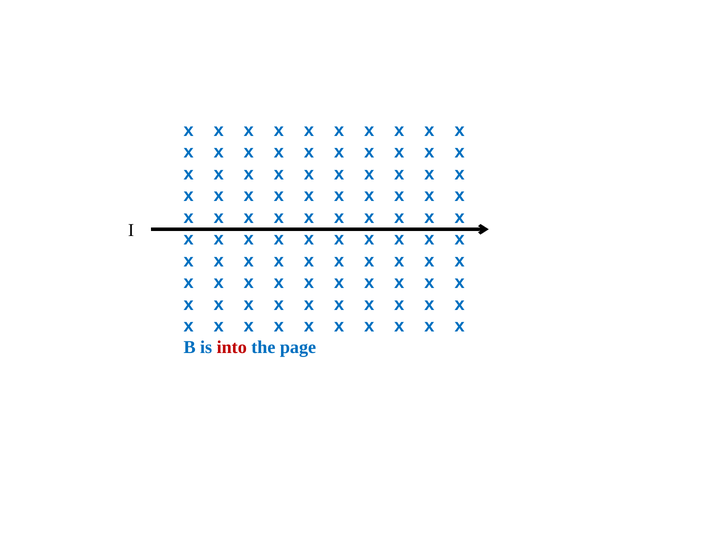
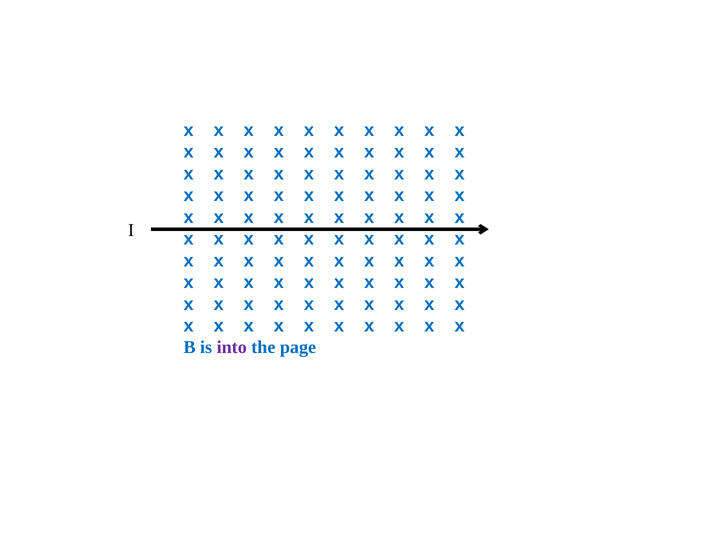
into colour: red -> purple
